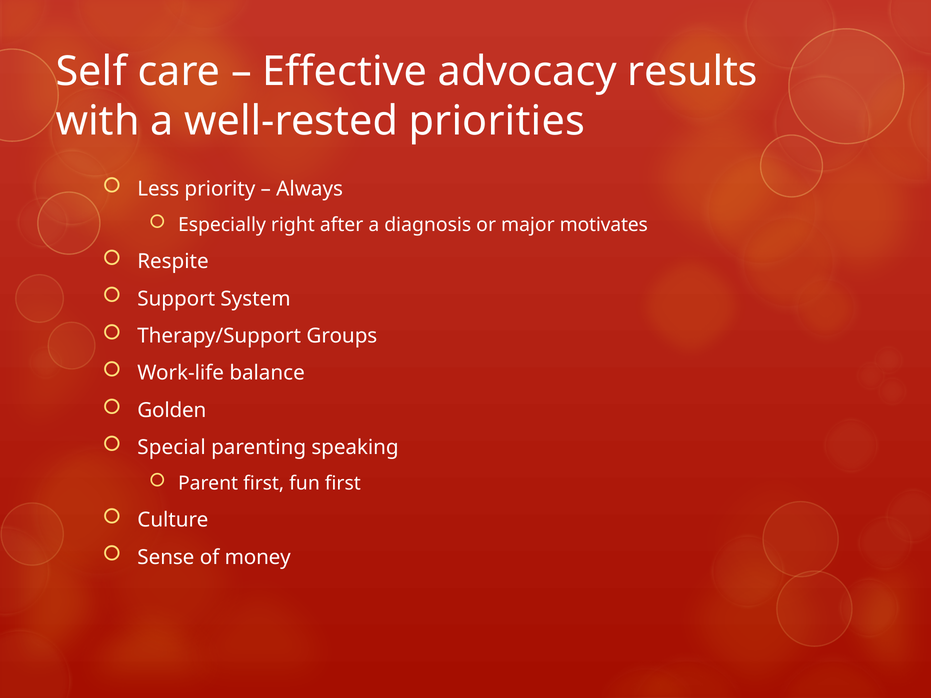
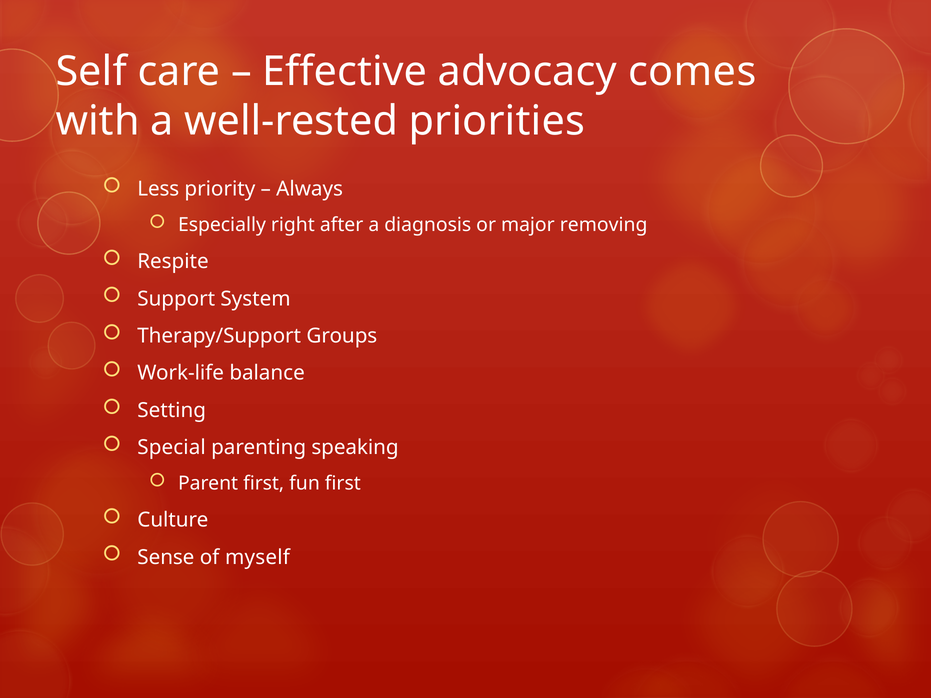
results: results -> comes
motivates: motivates -> removing
Golden: Golden -> Setting
money: money -> myself
